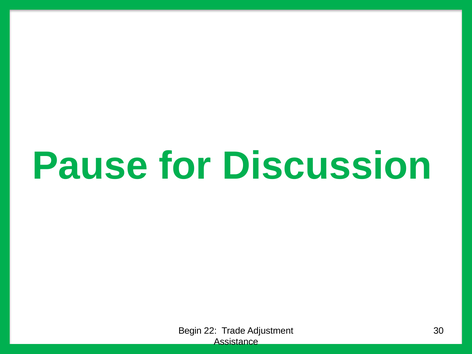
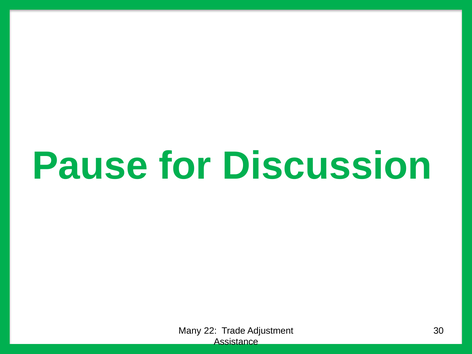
Begin: Begin -> Many
